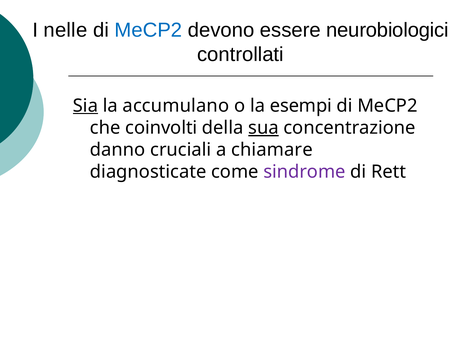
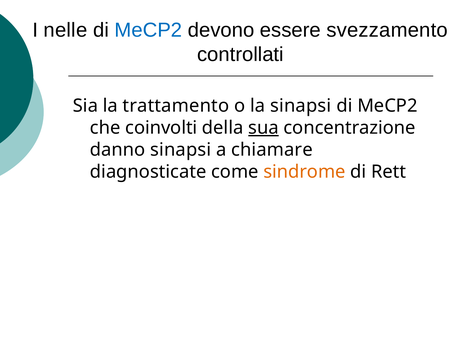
neurobiologici: neurobiologici -> svezzamento
Sia underline: present -> none
accumulano: accumulano -> trattamento
la esempi: esempi -> sinapsi
danno cruciali: cruciali -> sinapsi
sindrome colour: purple -> orange
